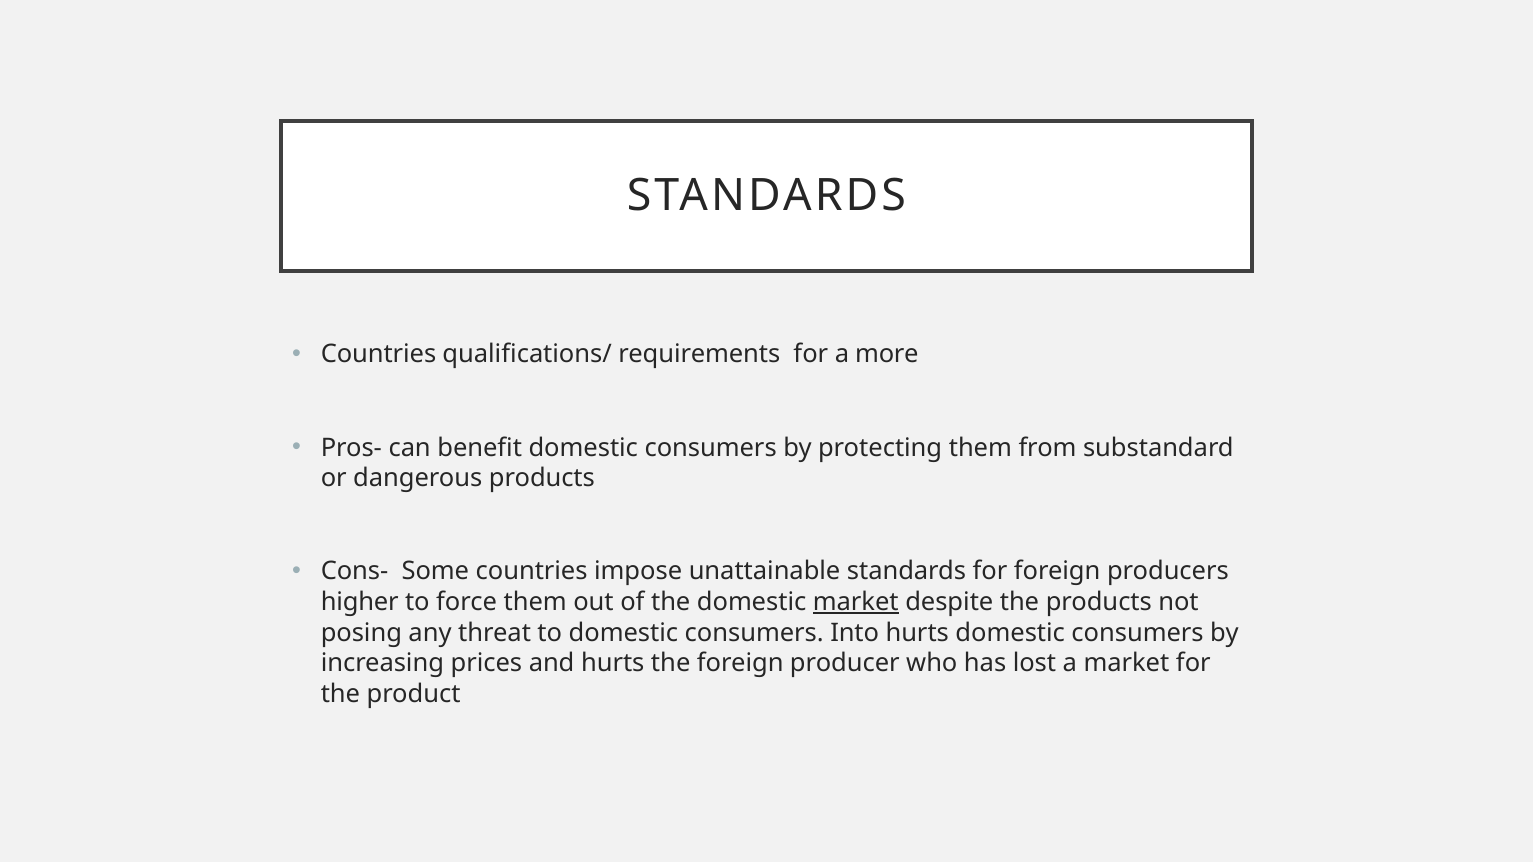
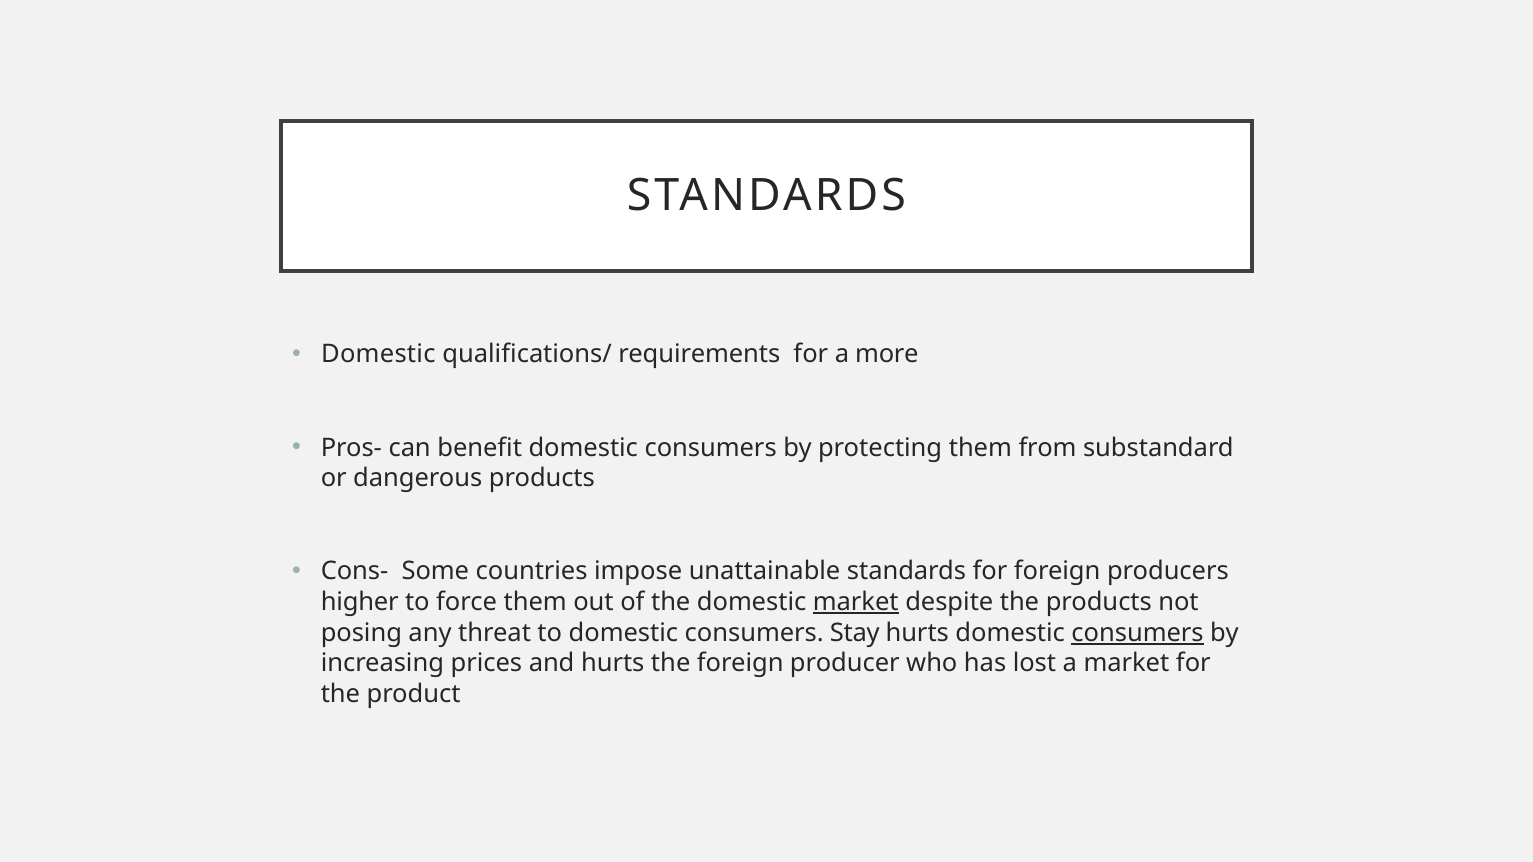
Countries at (379, 355): Countries -> Domestic
Into: Into -> Stay
consumers at (1138, 633) underline: none -> present
